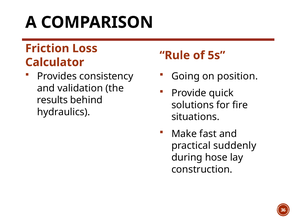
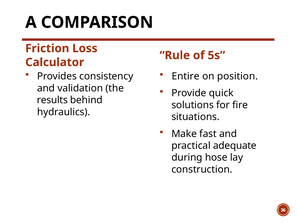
Going: Going -> Entire
suddenly: suddenly -> adequate
